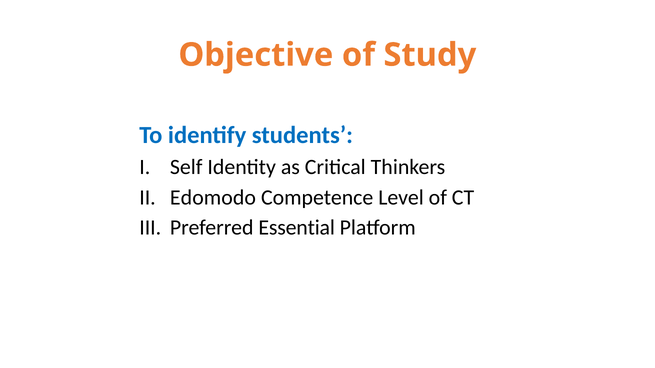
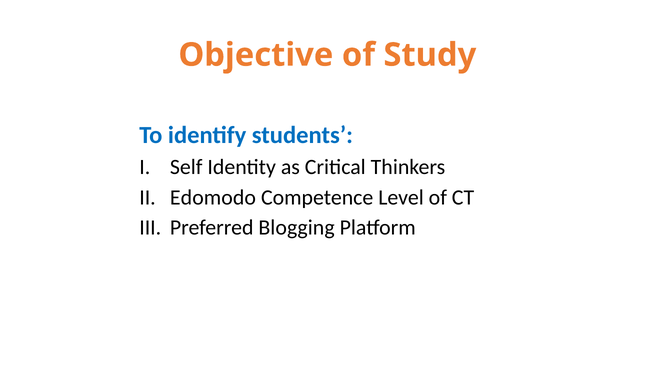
Essential: Essential -> Blogging
